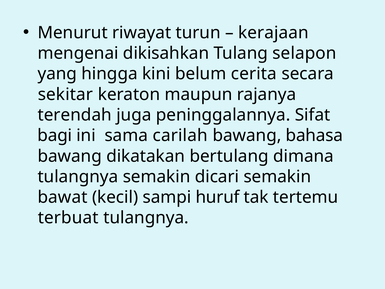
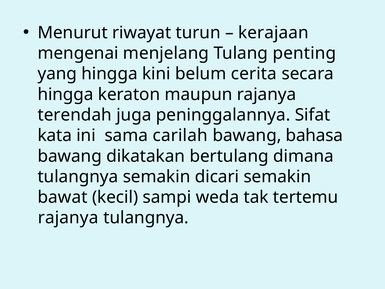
dikisahkan: dikisahkan -> menjelang
selapon: selapon -> penting
sekitar at (65, 94): sekitar -> hingga
bagi: bagi -> kata
huruf: huruf -> weda
terbuat at (68, 218): terbuat -> rajanya
